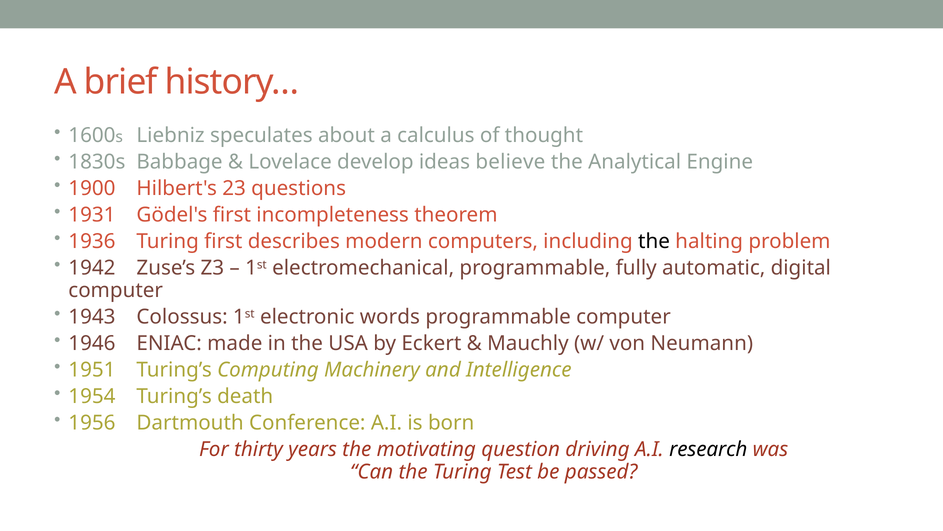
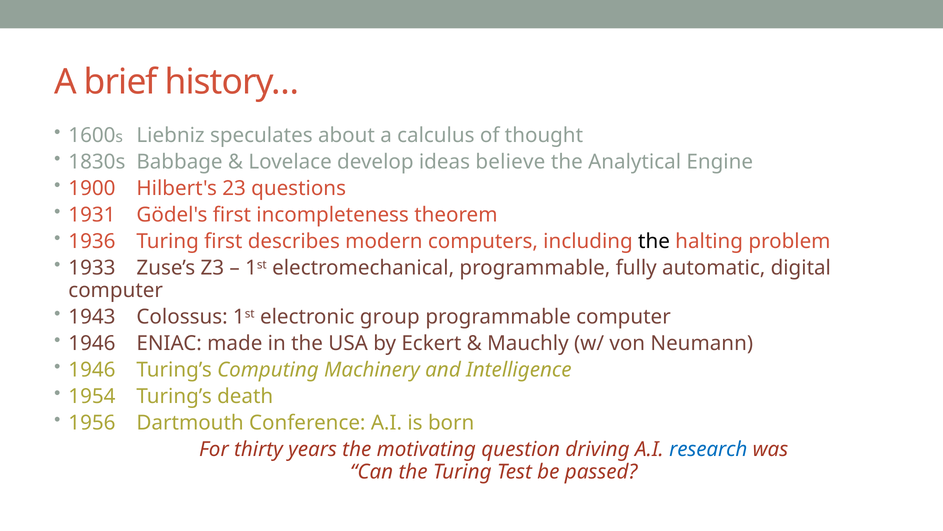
1942: 1942 -> 1933
words: words -> group
1951 at (92, 370): 1951 -> 1946
research colour: black -> blue
